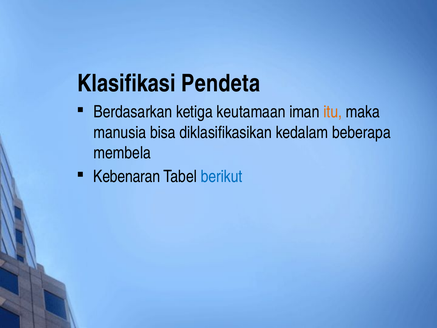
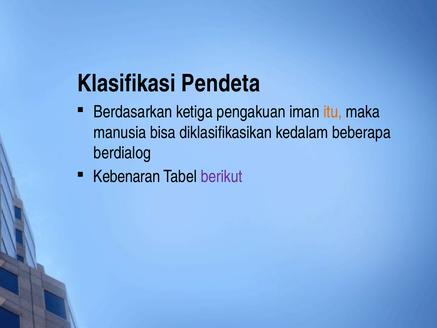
keutamaan: keutamaan -> pengakuan
membela: membela -> berdialog
berikut colour: blue -> purple
